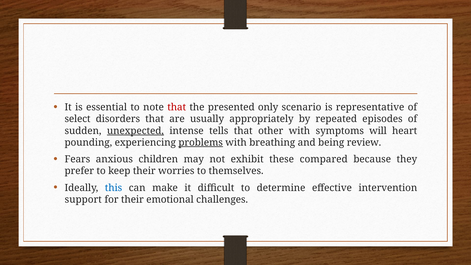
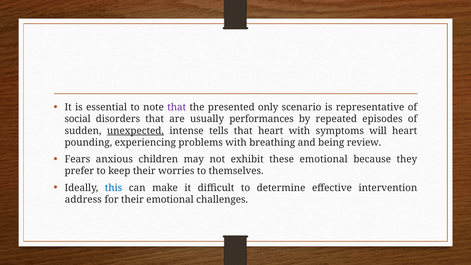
that at (177, 107) colour: red -> purple
select: select -> social
appropriately: appropriately -> performances
that other: other -> heart
problems underline: present -> none
these compared: compared -> emotional
support: support -> address
